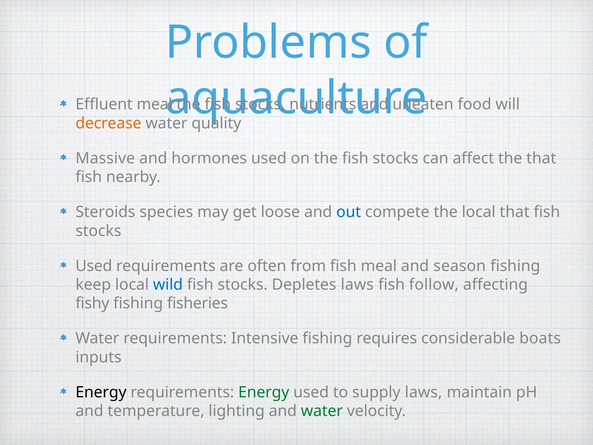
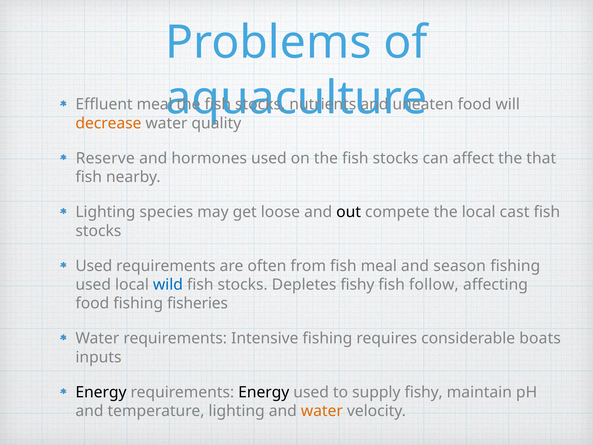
Massive: Massive -> Reserve
Steroids at (105, 212): Steroids -> Lighting
out colour: blue -> black
local that: that -> cast
keep at (93, 285): keep -> used
Depletes laws: laws -> fishy
fishy at (92, 303): fishy -> food
Energy at (264, 392) colour: green -> black
supply laws: laws -> fishy
water at (322, 411) colour: green -> orange
